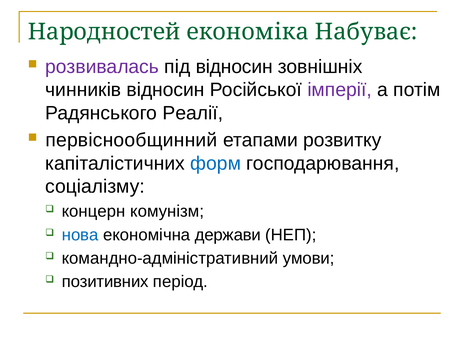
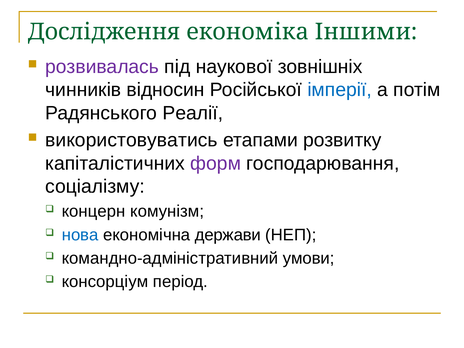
Народностей: Народностей -> Дослідження
Набуває: Набуває -> Іншими
під відносин: відносин -> наукової
імперії colour: purple -> blue
первіснообщинний: первіснообщинний -> використовуватись
форм colour: blue -> purple
позитивних: позитивних -> консорціум
